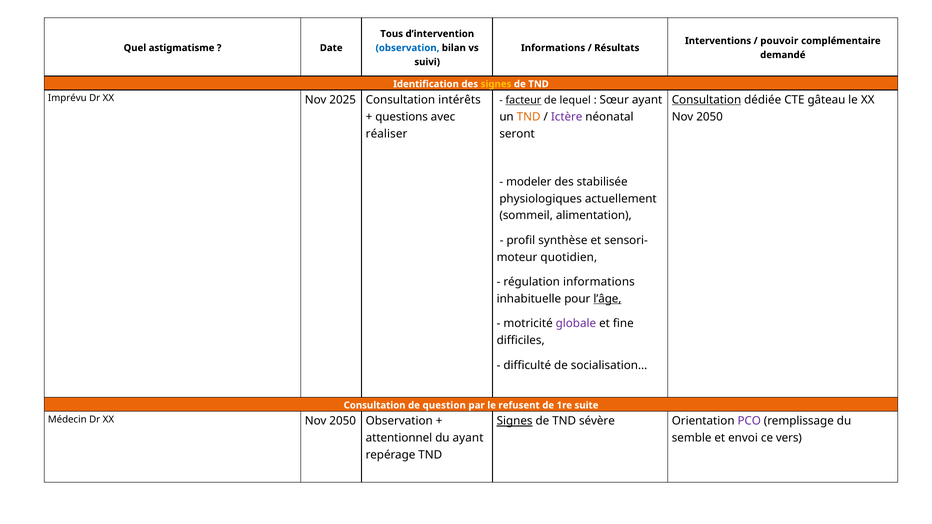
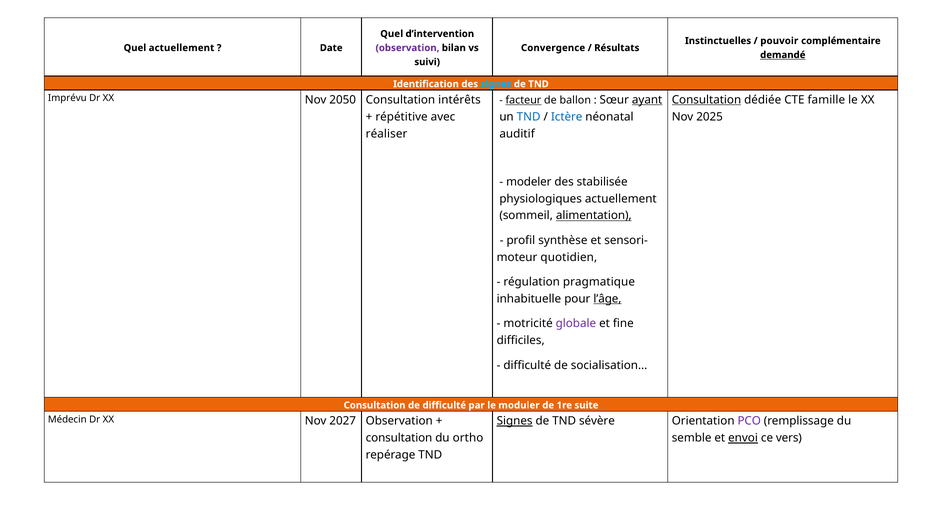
Tous at (392, 34): Tous -> Quel
Interventions: Interventions -> Instinctuelles
Quel astigmatisme: astigmatisme -> actuellement
observation at (407, 48) colour: blue -> purple
Informations at (553, 48): Informations -> Convergence
demandé underline: none -> present
signes at (496, 84) colour: yellow -> light blue
2025: 2025 -> 2050
gâteau: gâteau -> famille
lequel: lequel -> ballon
ayant at (647, 100) underline: none -> present
questions: questions -> répétitive
TND at (529, 117) colour: orange -> blue
Ictère colour: purple -> blue
2050 at (710, 117): 2050 -> 2025
seront: seront -> auditif
alimentation underline: none -> present
régulation informations: informations -> pragmatique
de question: question -> difficulté
refusent: refusent -> moduler
Dr XX Nov 2050: 2050 -> 2027
attentionnel at (399, 438): attentionnel -> consultation
du ayant: ayant -> ortho
envoi underline: none -> present
